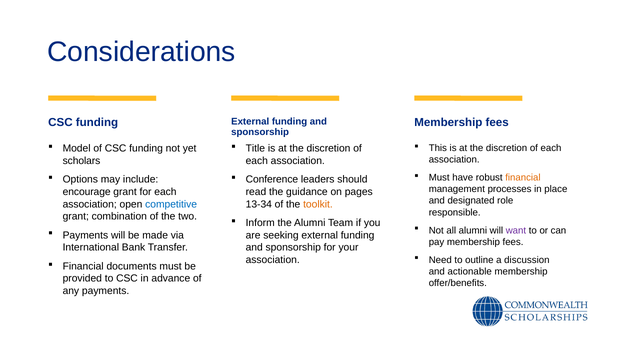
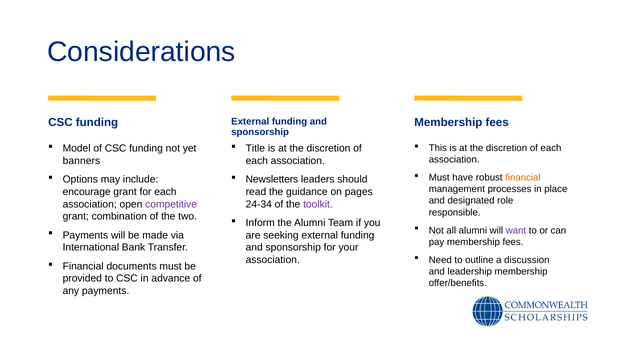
scholars: scholars -> banners
Conference: Conference -> Newsletters
competitive colour: blue -> purple
13-34: 13-34 -> 24-34
toolkit colour: orange -> purple
actionable: actionable -> leadership
